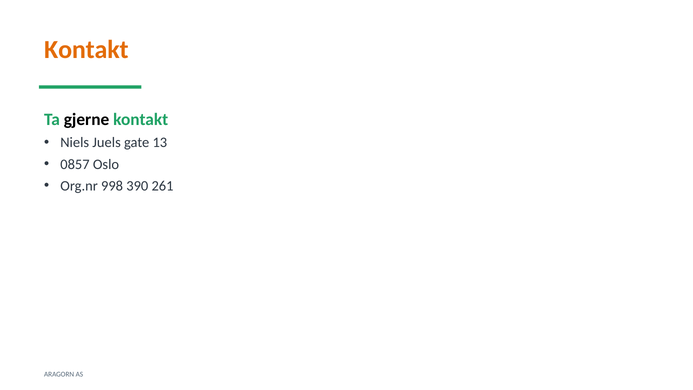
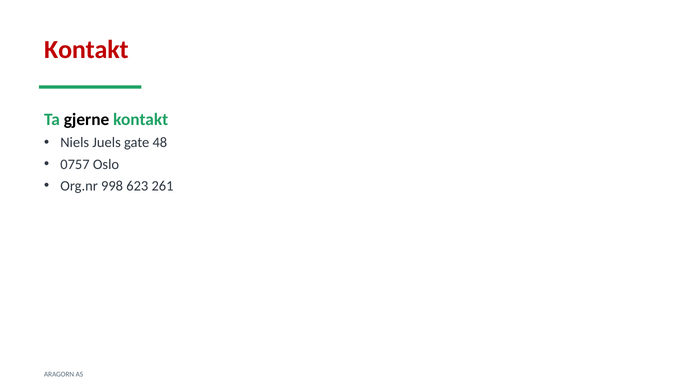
Kontakt at (86, 49) colour: orange -> red
13: 13 -> 48
0857: 0857 -> 0757
390: 390 -> 623
